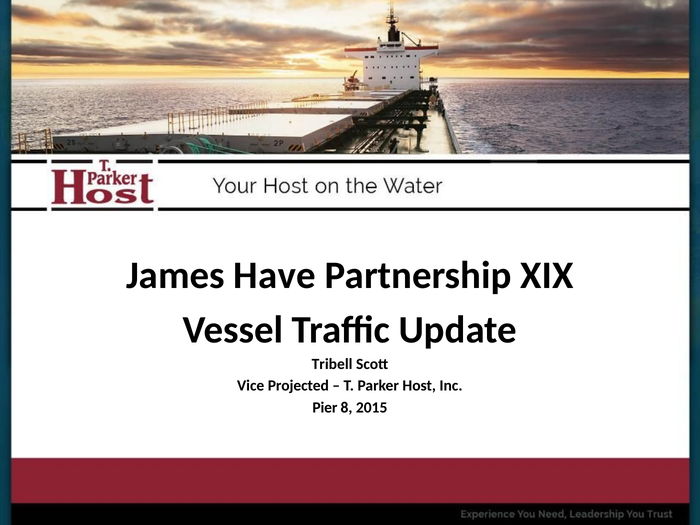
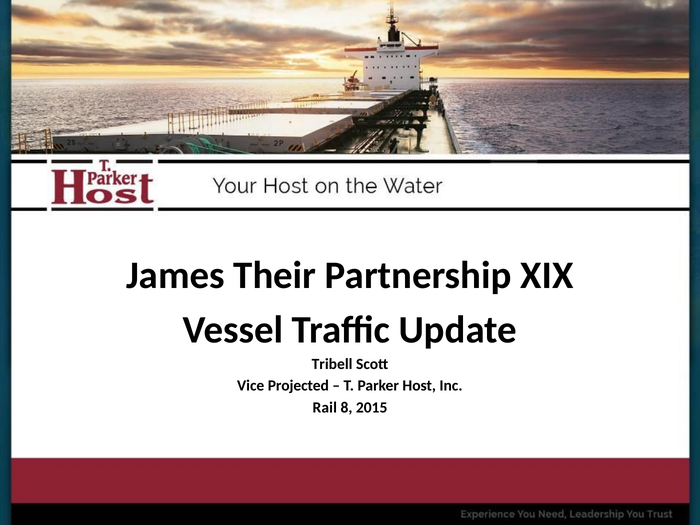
Have: Have -> Their
Pier: Pier -> Rail
